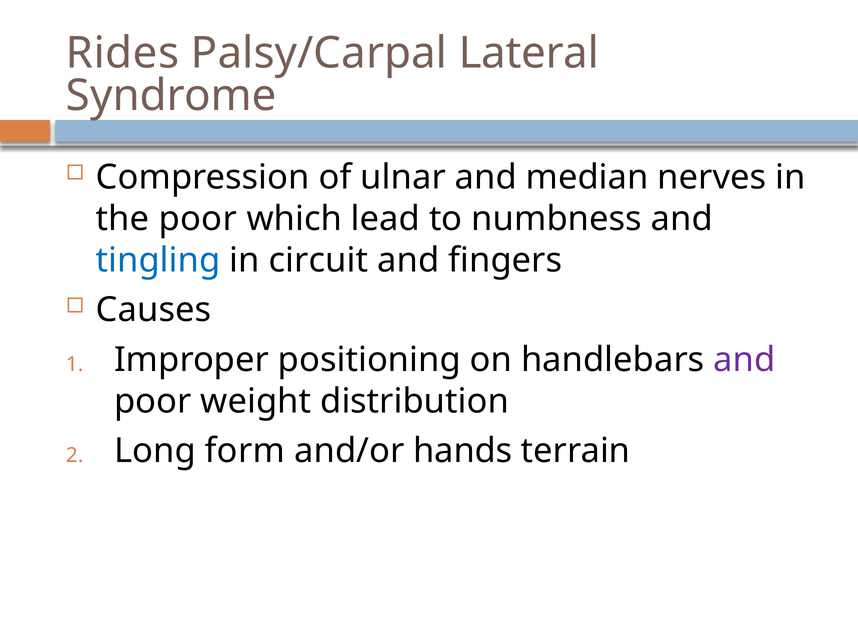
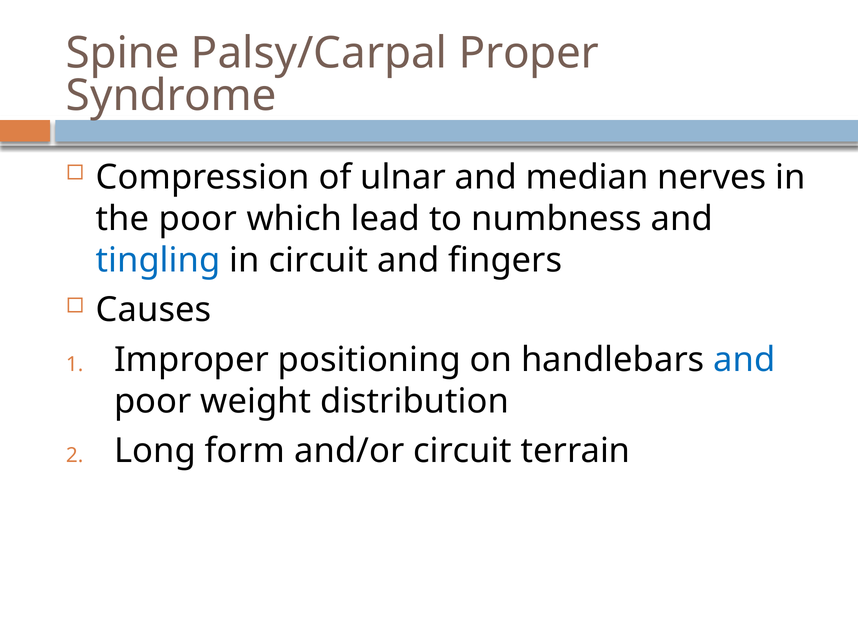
Rides: Rides -> Spine
Lateral: Lateral -> Proper
and at (744, 360) colour: purple -> blue
and/or hands: hands -> circuit
